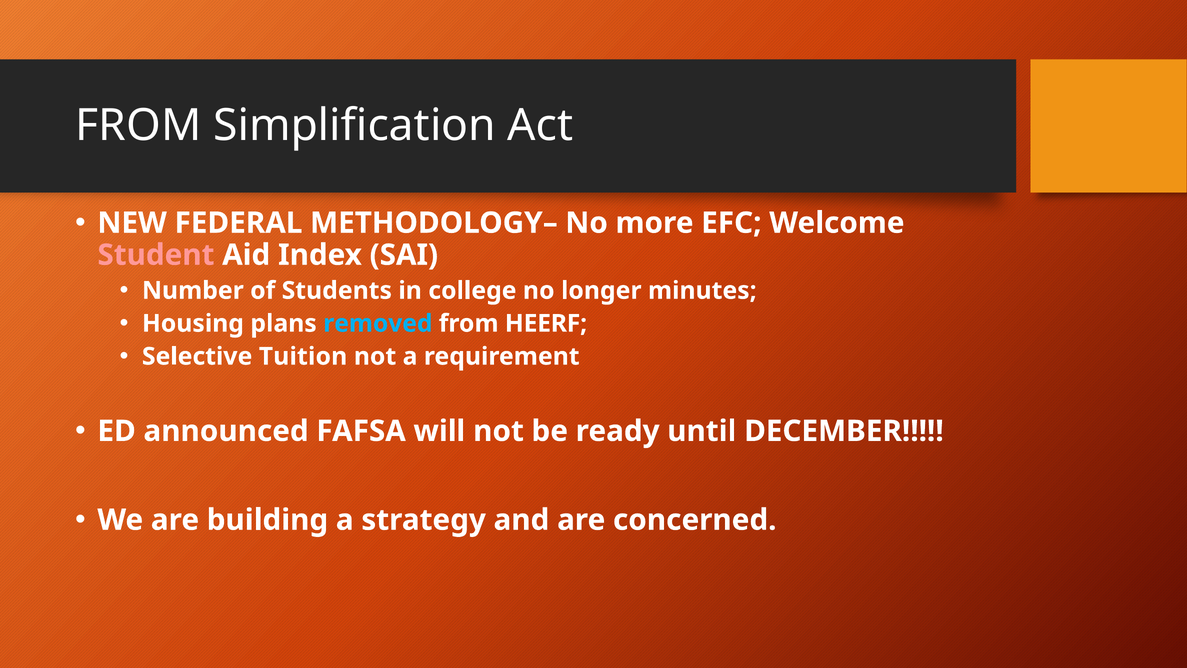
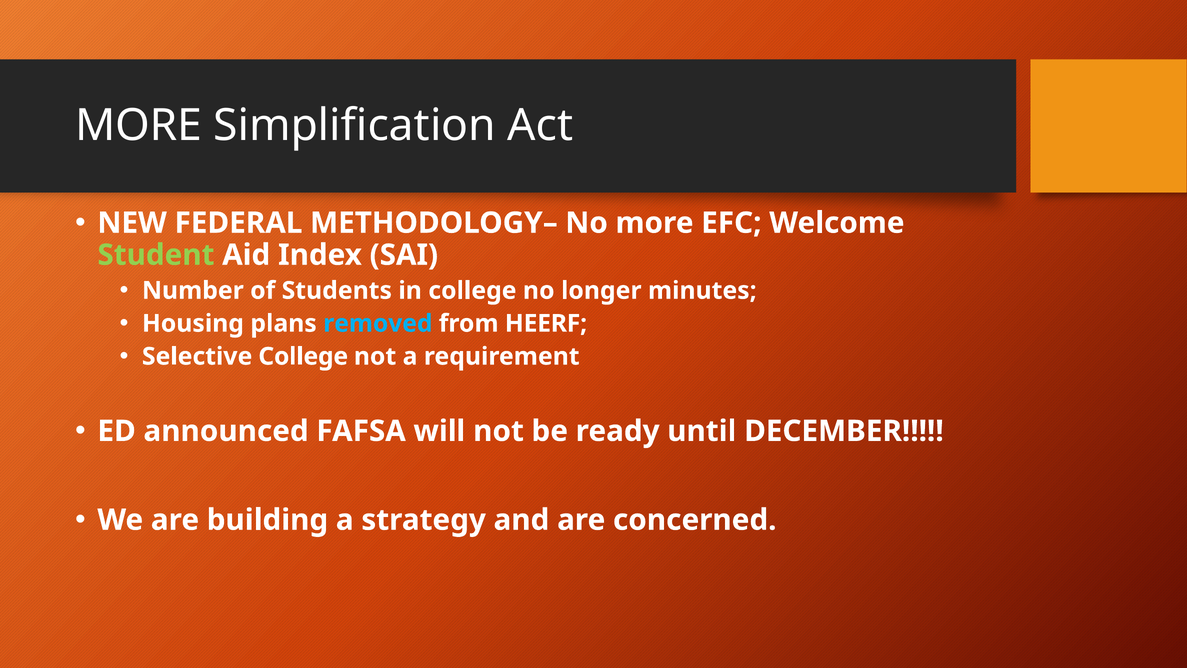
FROM at (138, 126): FROM -> MORE
Student colour: pink -> light green
Selective Tuition: Tuition -> College
